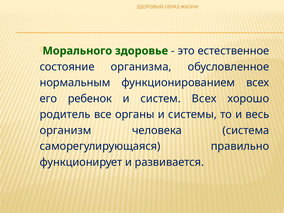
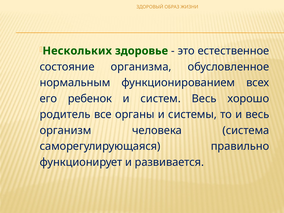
Морального: Морального -> Нескольких
систем Всех: Всех -> Весь
